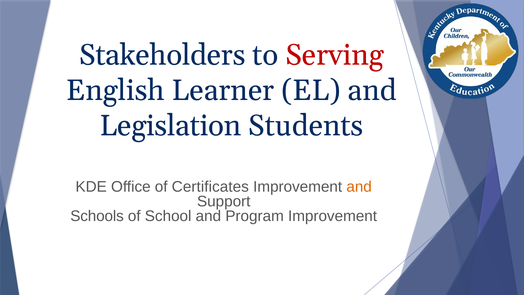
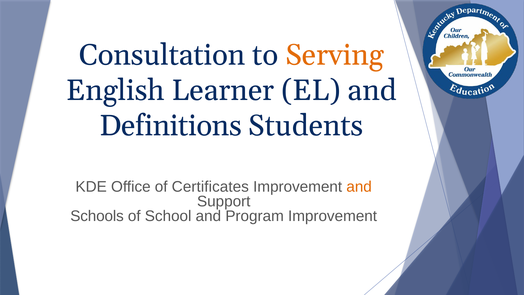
Stakeholders: Stakeholders -> Consultation
Serving colour: red -> orange
Legislation: Legislation -> Definitions
